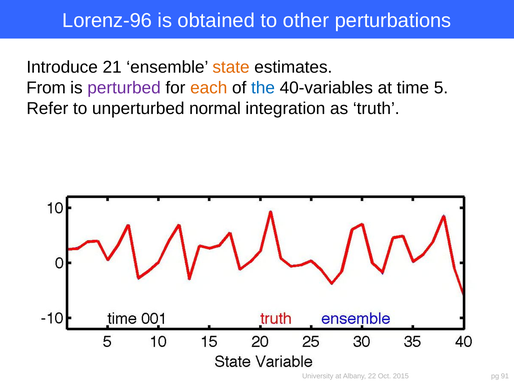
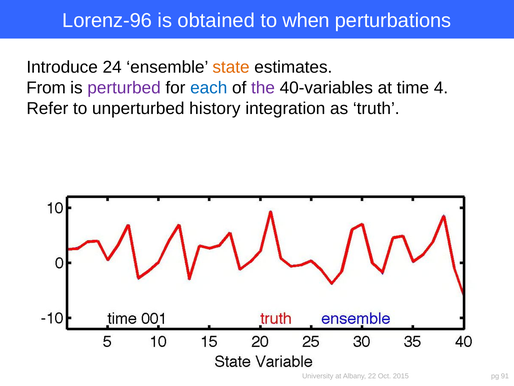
other: other -> when
21: 21 -> 24
each colour: orange -> blue
the colour: blue -> purple
5: 5 -> 4
normal: normal -> history
